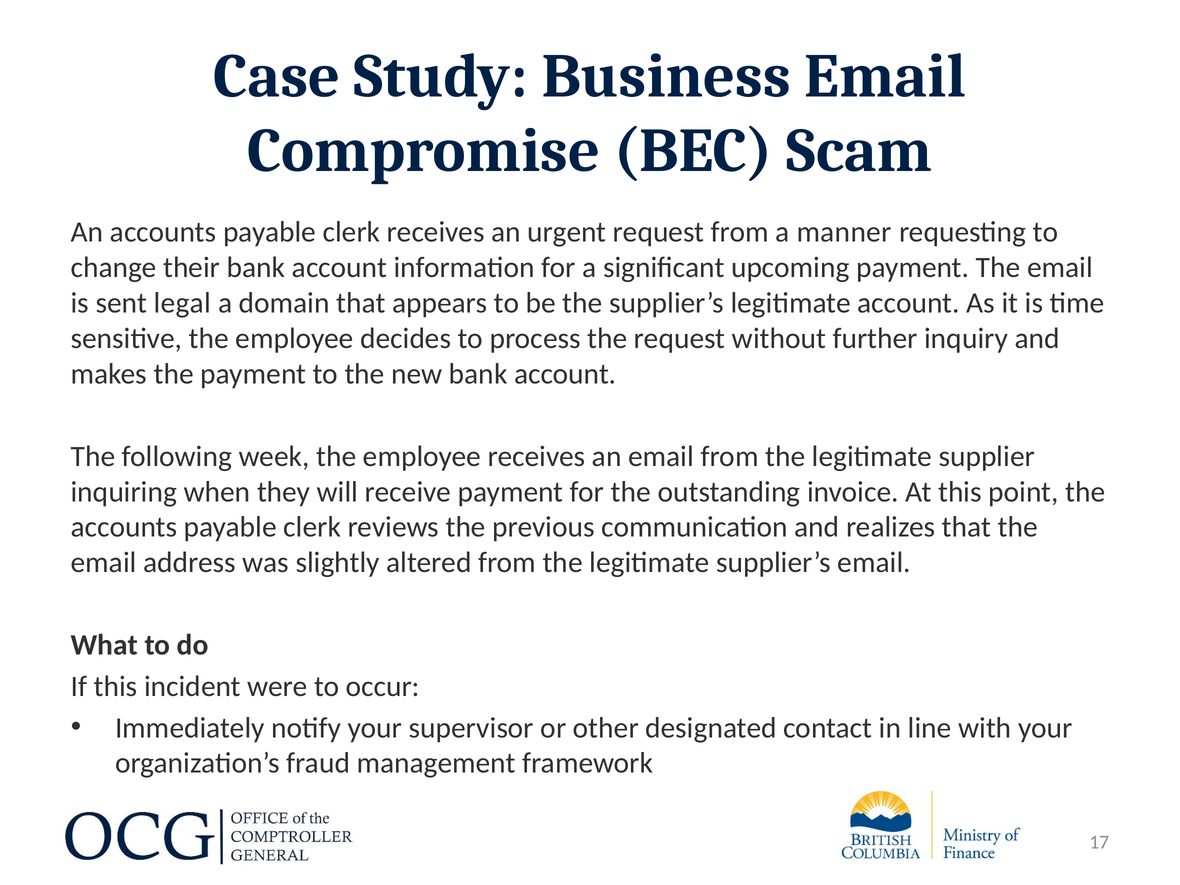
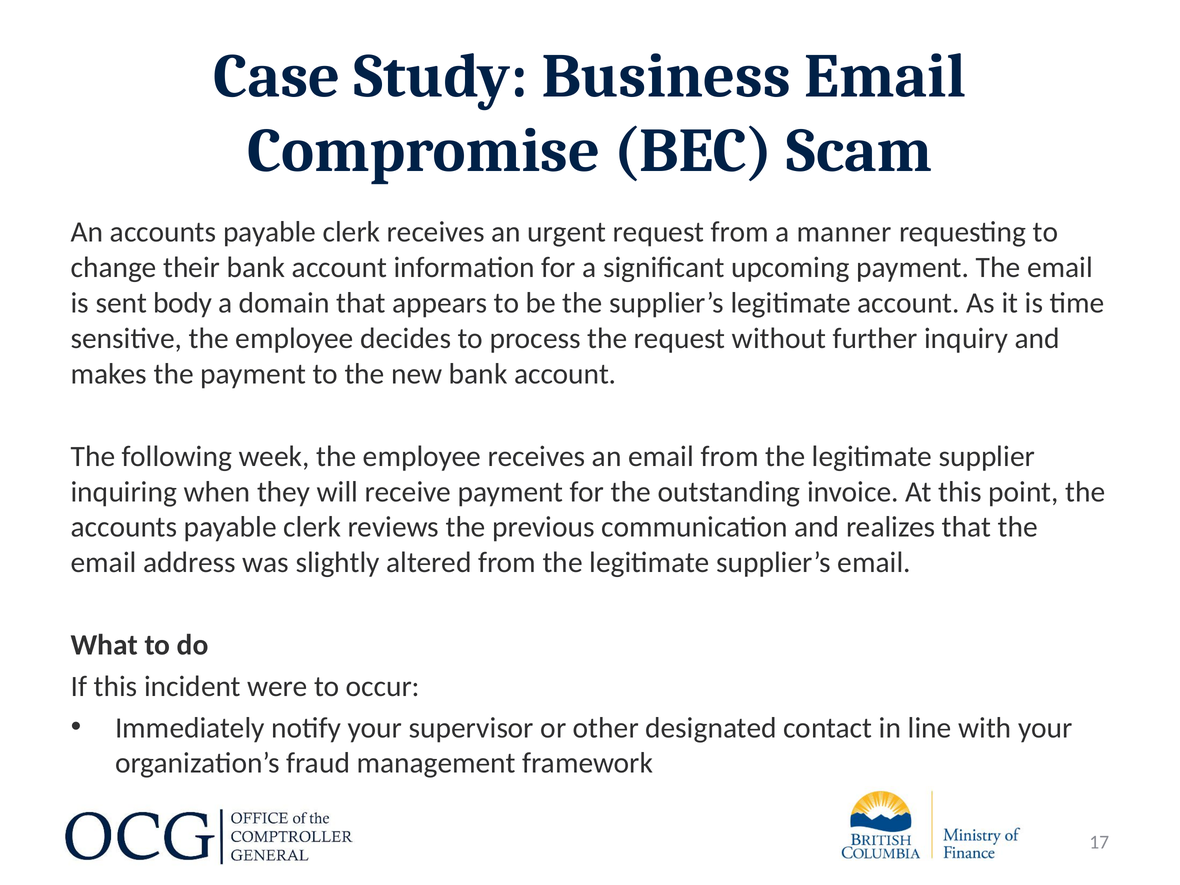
legal: legal -> body
